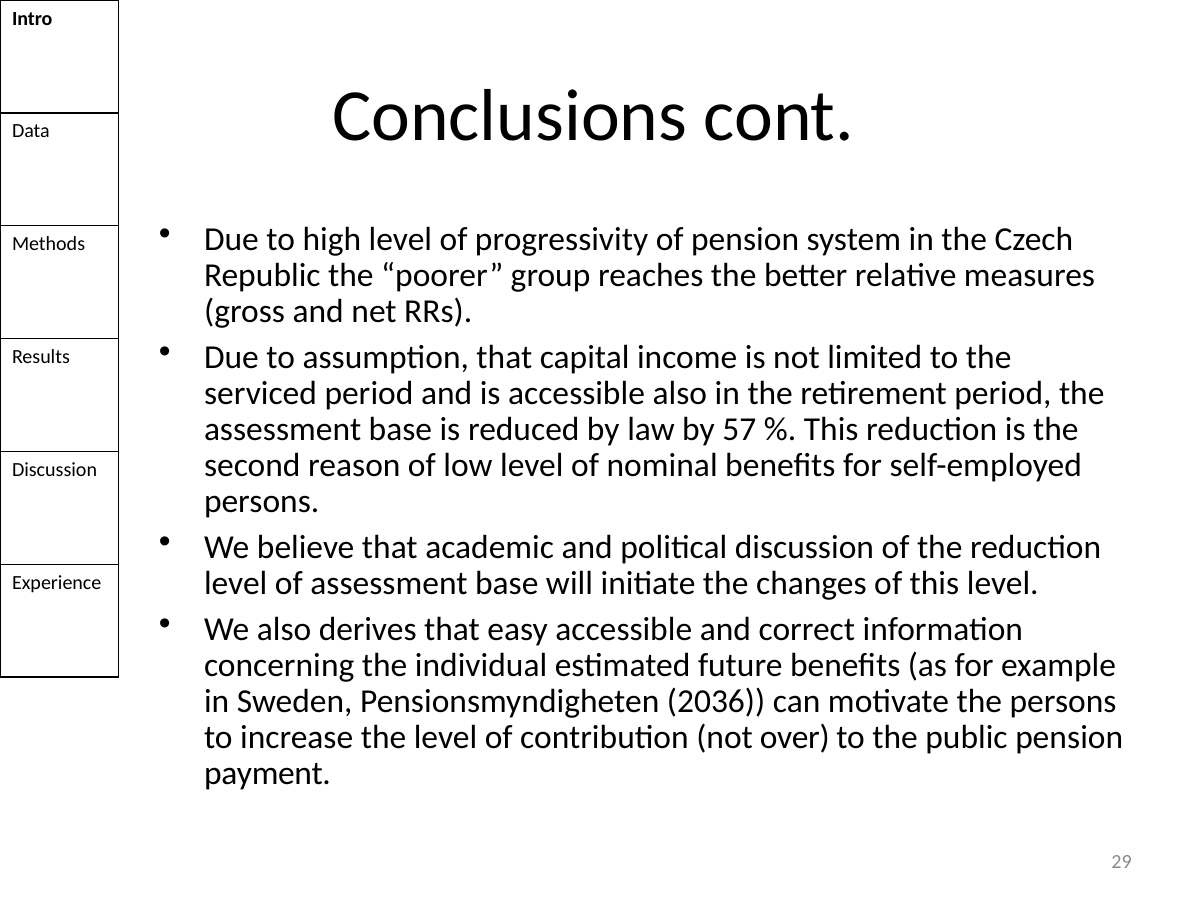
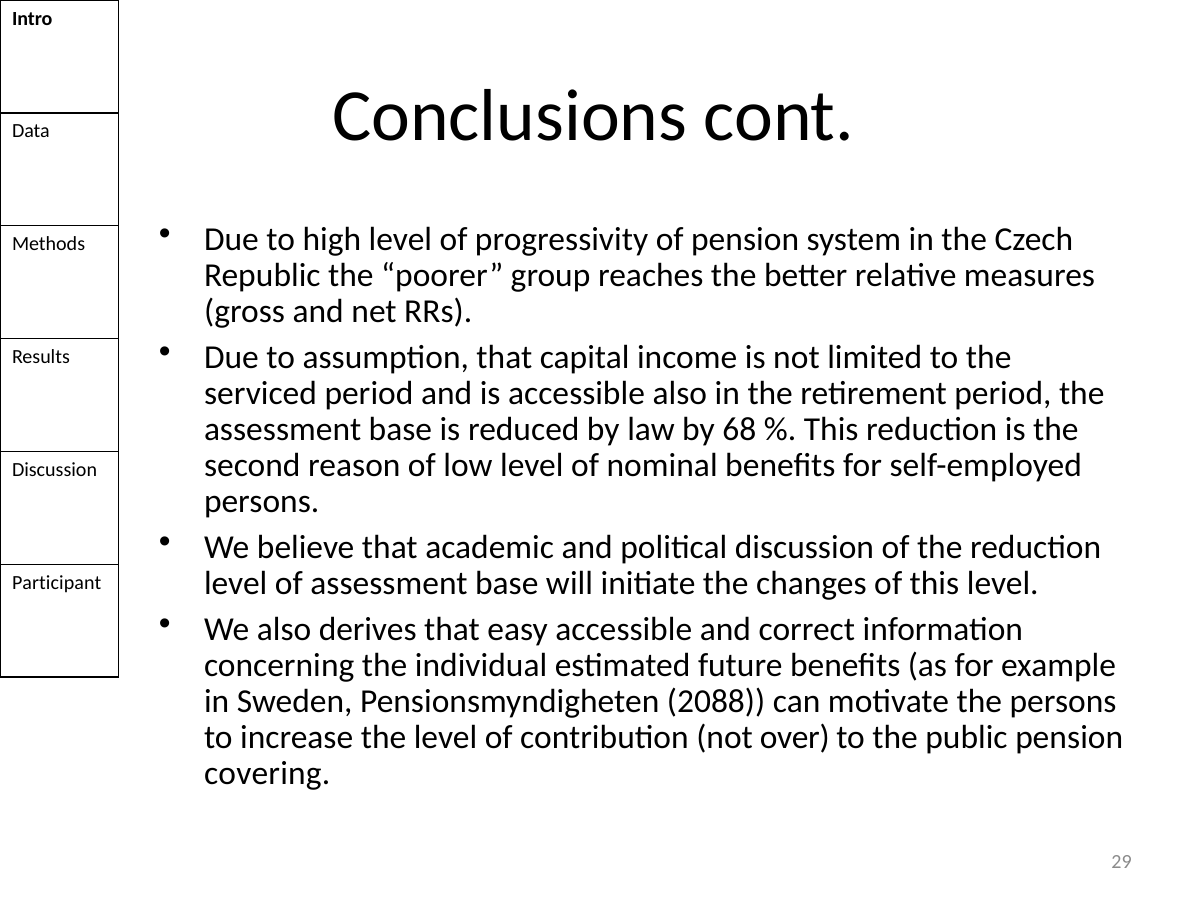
57: 57 -> 68
Experience: Experience -> Participant
2036: 2036 -> 2088
payment: payment -> covering
